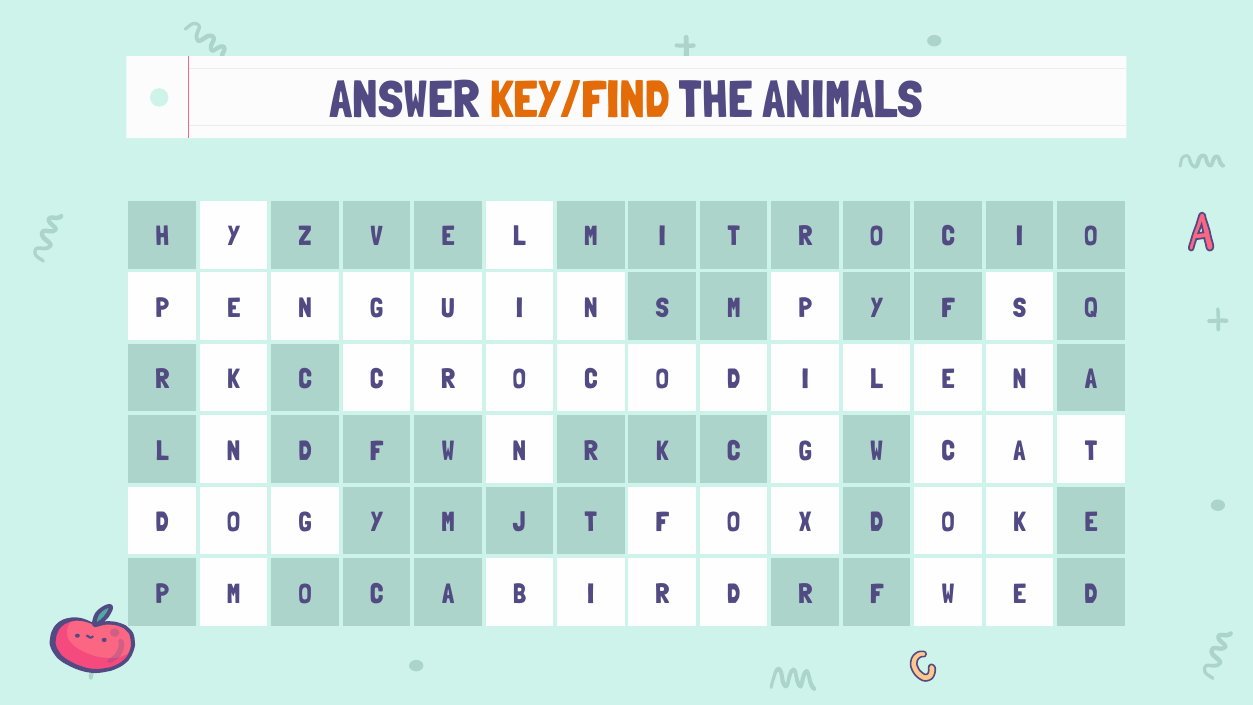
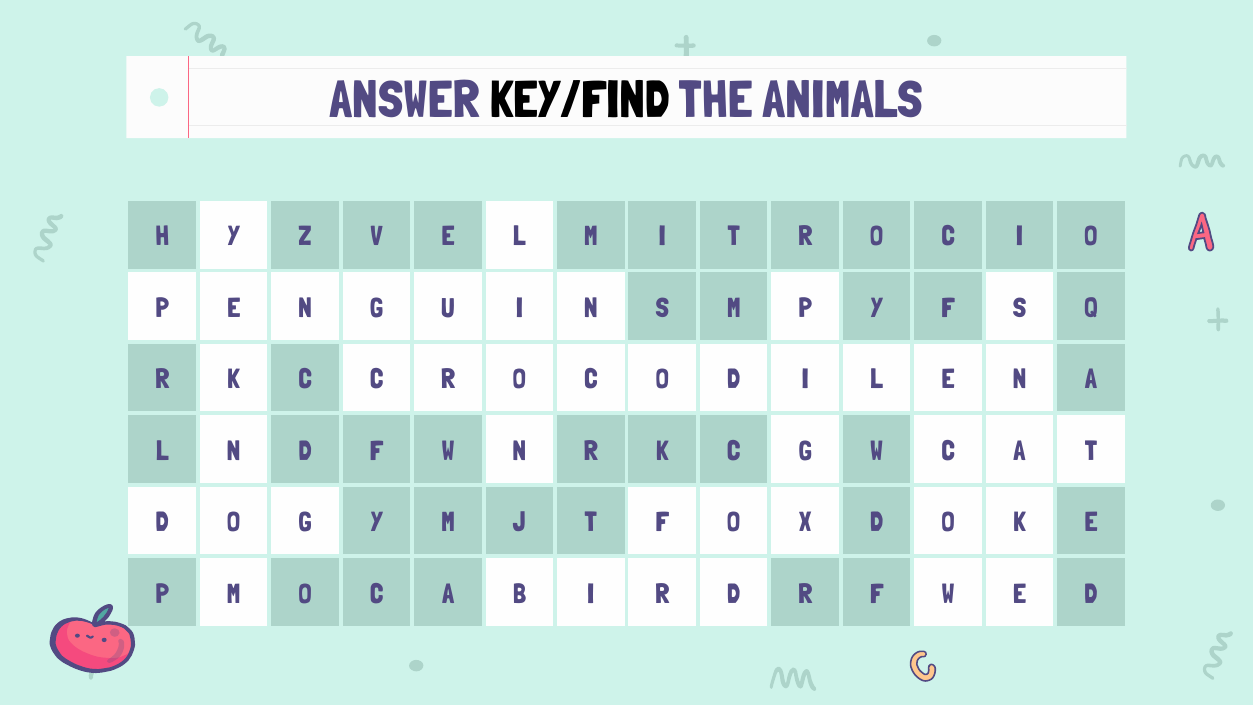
KEY/FIND colour: orange -> black
